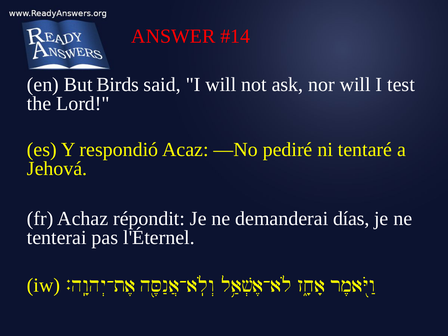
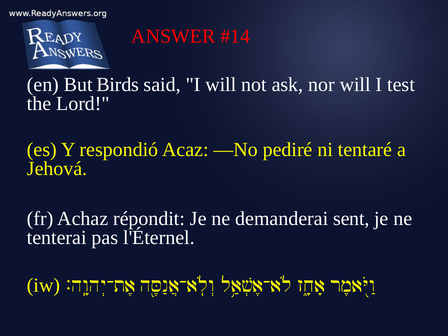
días: días -> sent
